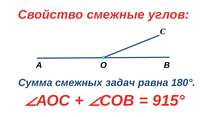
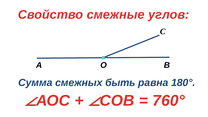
задач: задач -> быть
915°: 915° -> 760°
